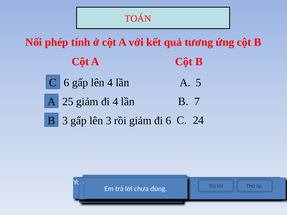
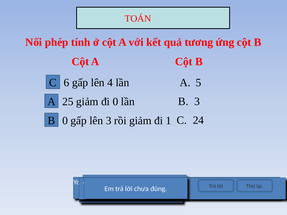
B 7: 7 -> 3
đi 4: 4 -> 0
B 3: 3 -> 0
đi 6: 6 -> 1
